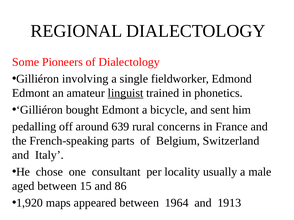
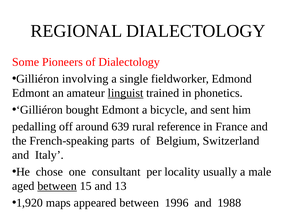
concerns: concerns -> reference
between at (57, 186) underline: none -> present
86: 86 -> 13
1964: 1964 -> 1996
1913: 1913 -> 1988
